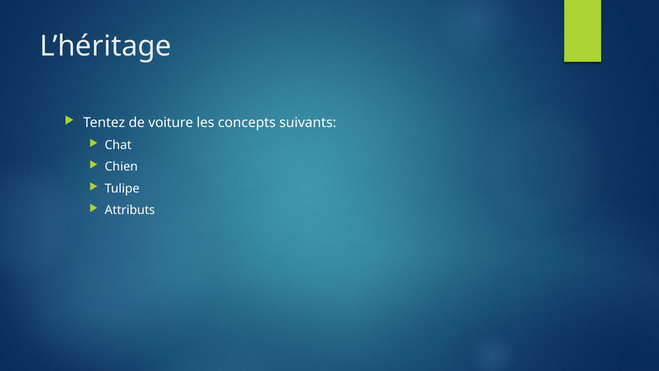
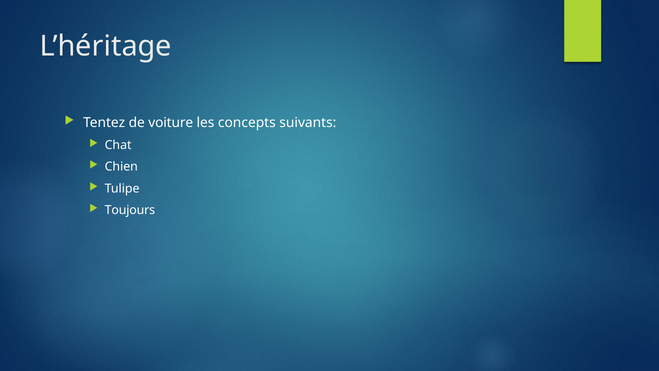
Attributs: Attributs -> Toujours
